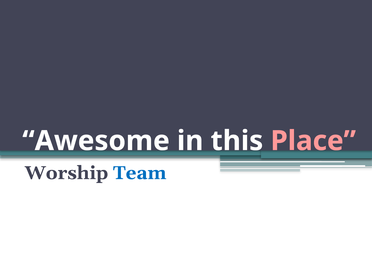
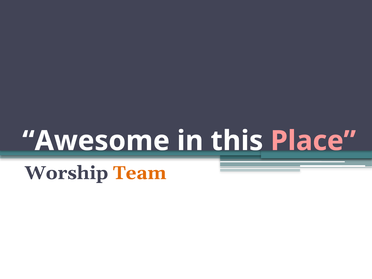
Team colour: blue -> orange
